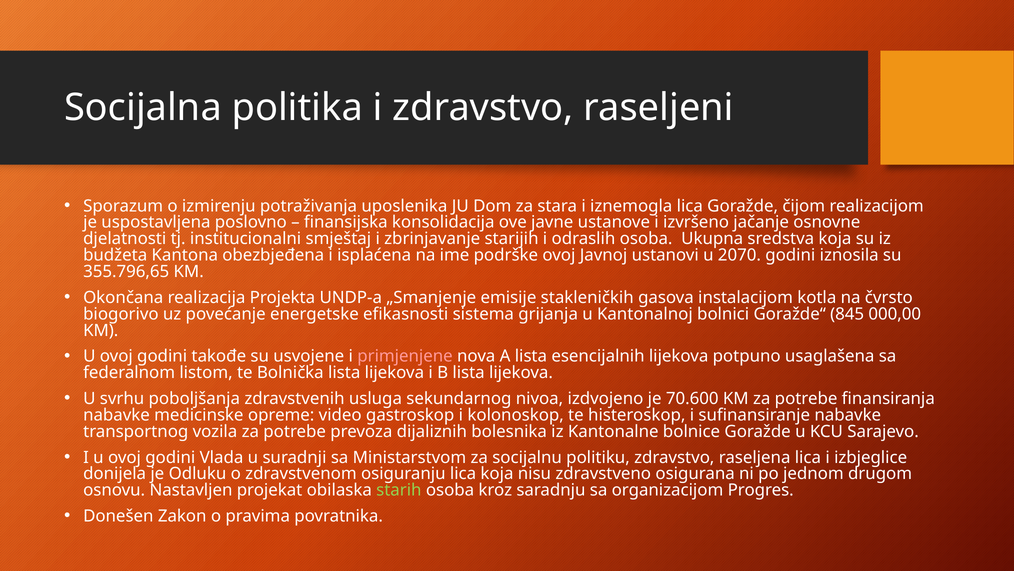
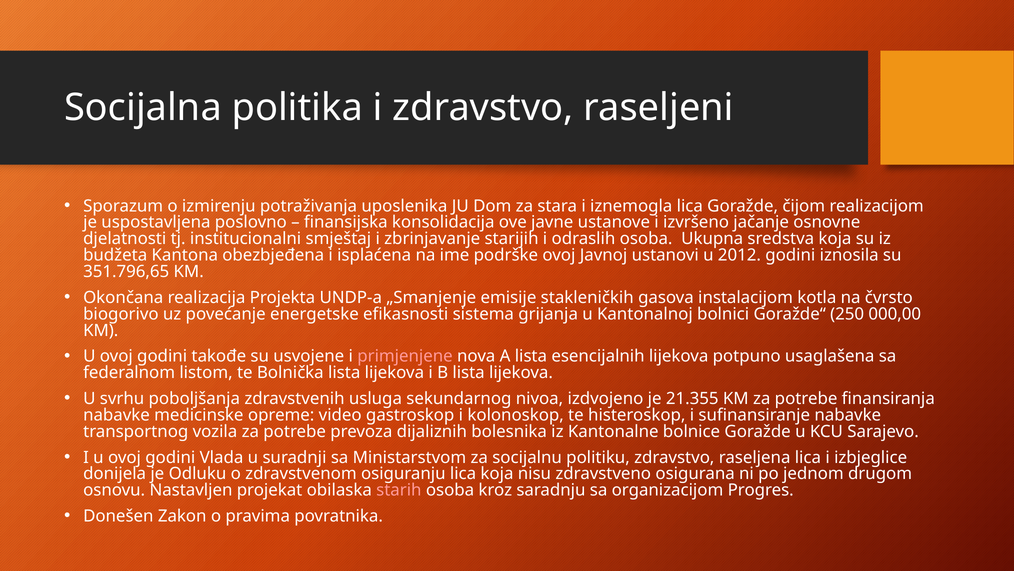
2070: 2070 -> 2012
355.796,65: 355.796,65 -> 351.796,65
845: 845 -> 250
70.600: 70.600 -> 21.355
starih colour: light green -> pink
